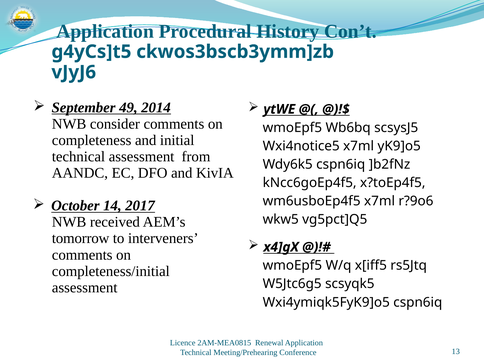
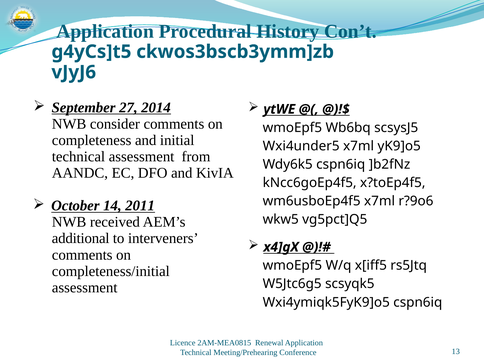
49: 49 -> 27
Wxi4notice5: Wxi4notice5 -> Wxi4under5
2017: 2017 -> 2011
tomorrow: tomorrow -> additional
